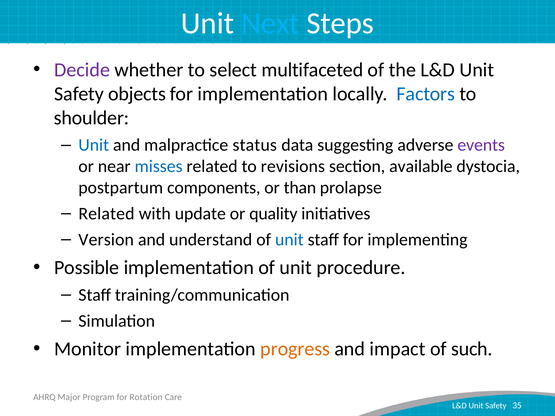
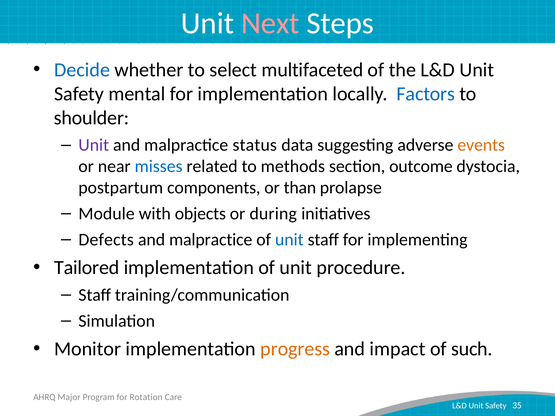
Next colour: light blue -> pink
Decide colour: purple -> blue
objects: objects -> mental
Unit at (94, 145) colour: blue -> purple
events colour: purple -> orange
revisions: revisions -> methods
available: available -> outcome
Related at (106, 214): Related -> Module
update: update -> objects
quality: quality -> during
Version: Version -> Defects
understand at (211, 240): understand -> malpractice
Possible: Possible -> Tailored
